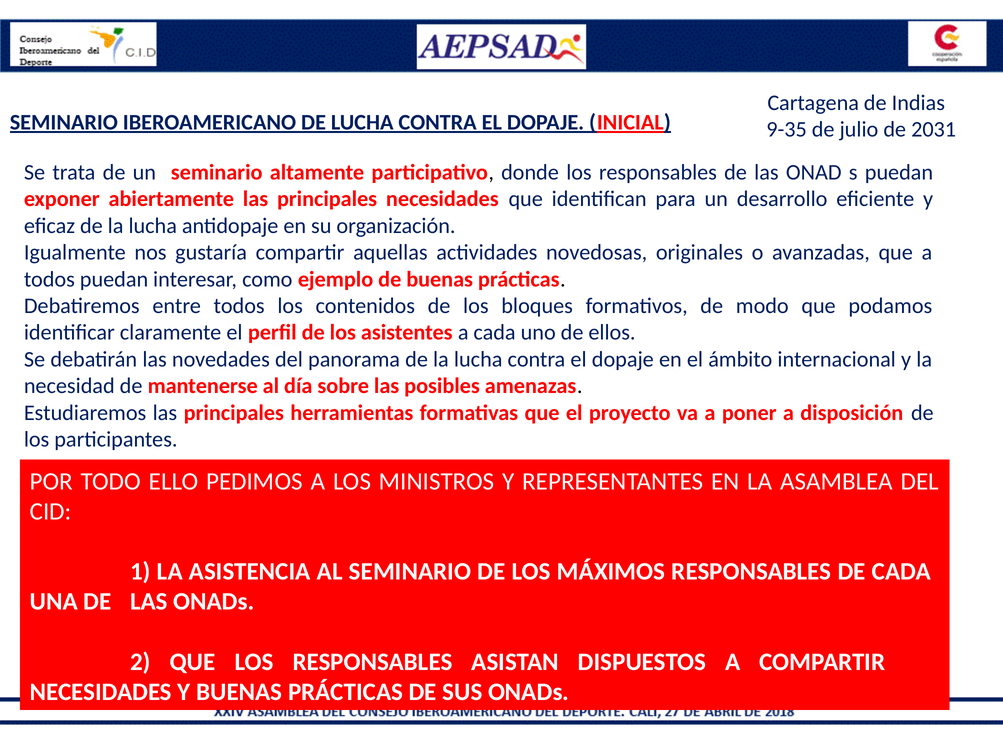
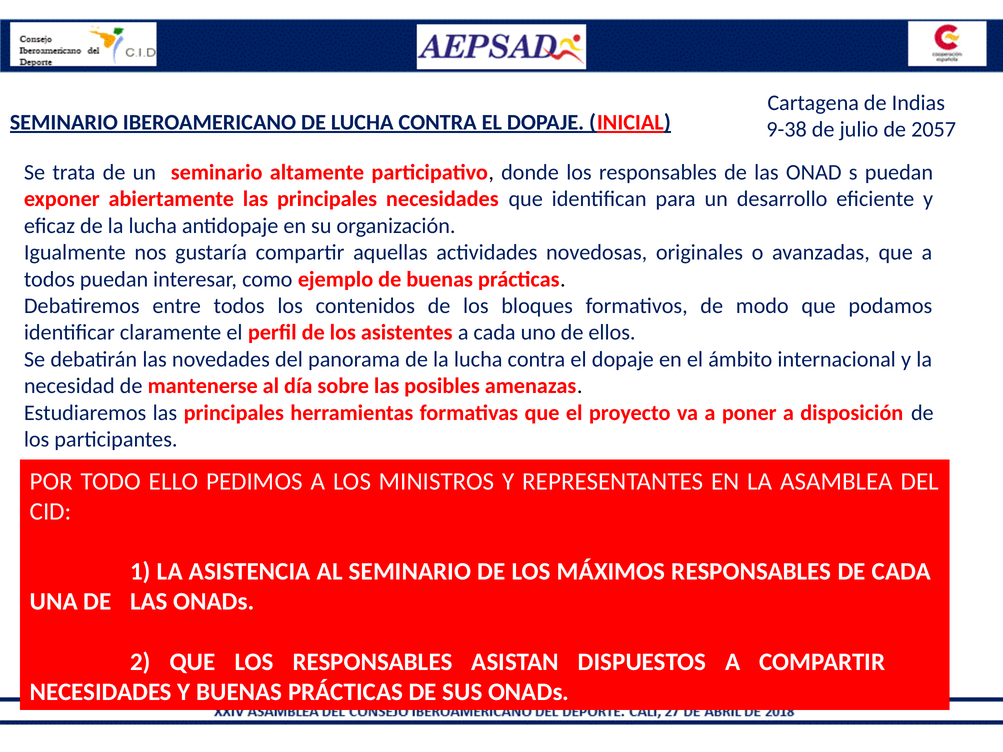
9-35: 9-35 -> 9-38
2031: 2031 -> 2057
